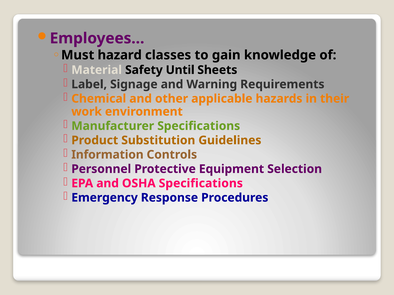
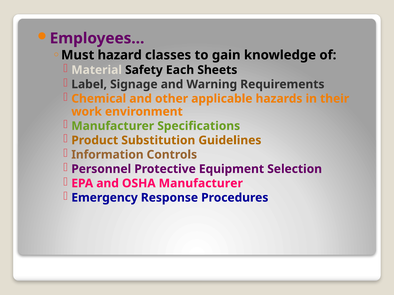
Until: Until -> Each
OSHA Specifications: Specifications -> Manufacturer
